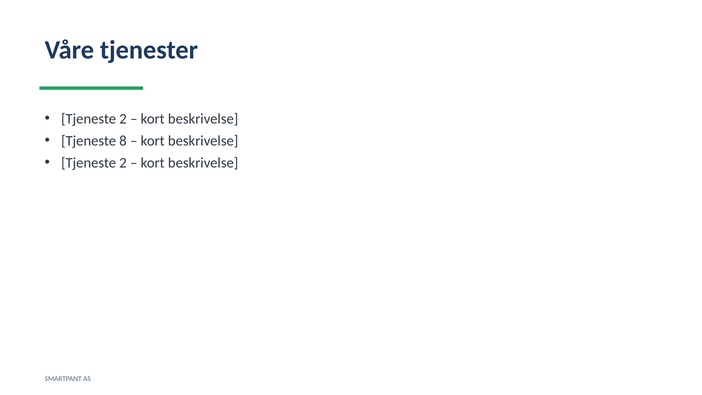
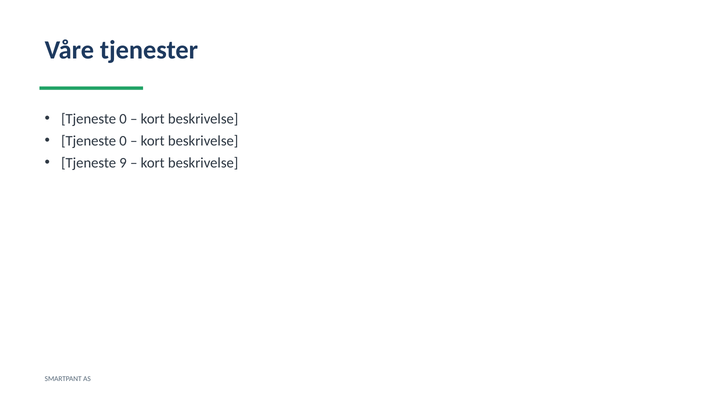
2 at (123, 119): 2 -> 0
8 at (123, 141): 8 -> 0
2 at (123, 163): 2 -> 9
